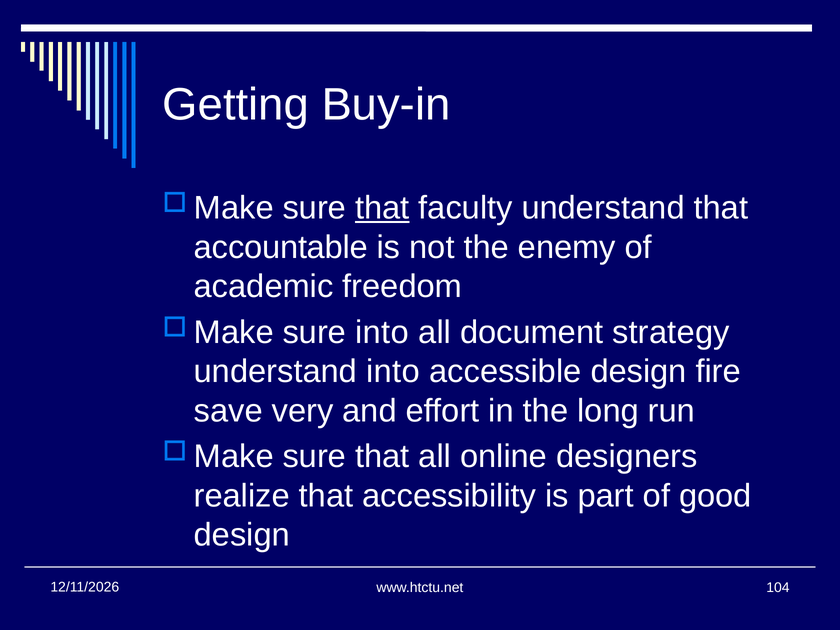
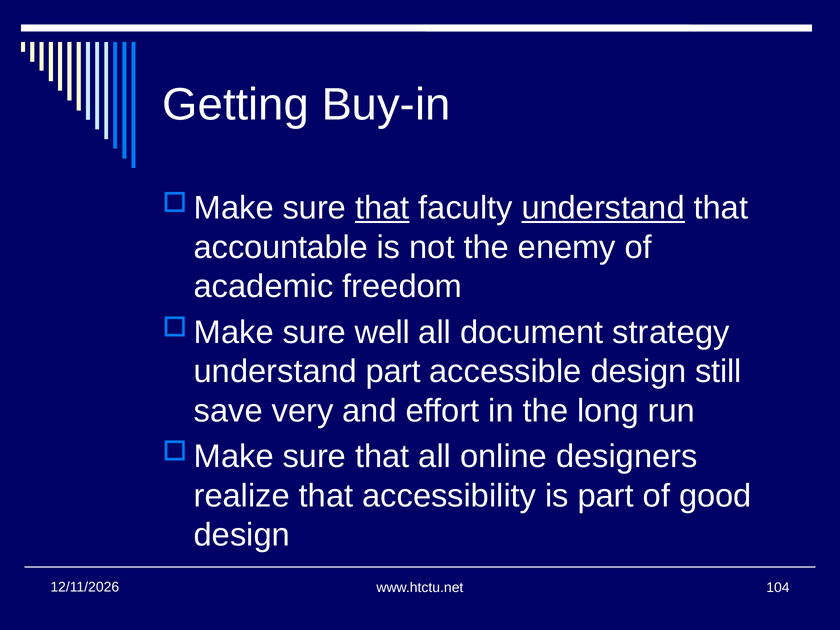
understand at (603, 208) underline: none -> present
sure into: into -> well
understand into: into -> part
fire: fire -> still
